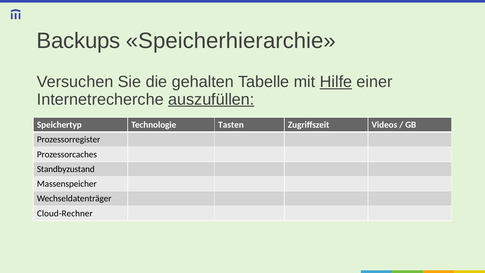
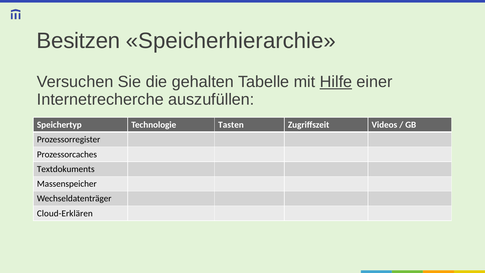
Backups: Backups -> Besitzen
auszufüllen underline: present -> none
Standbyzustand: Standbyzustand -> Textdokuments
Cloud-Rechner: Cloud-Rechner -> Cloud-Erklären
